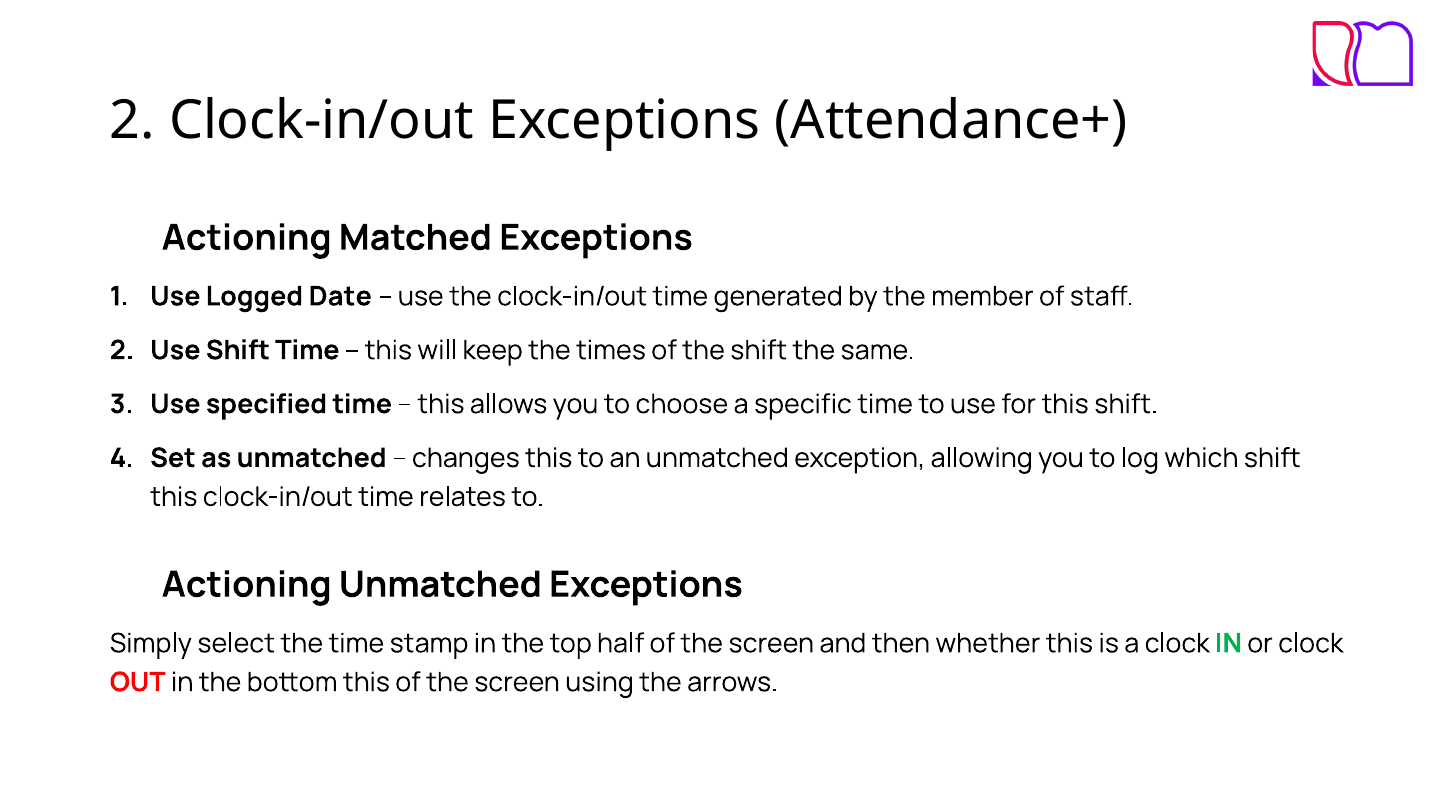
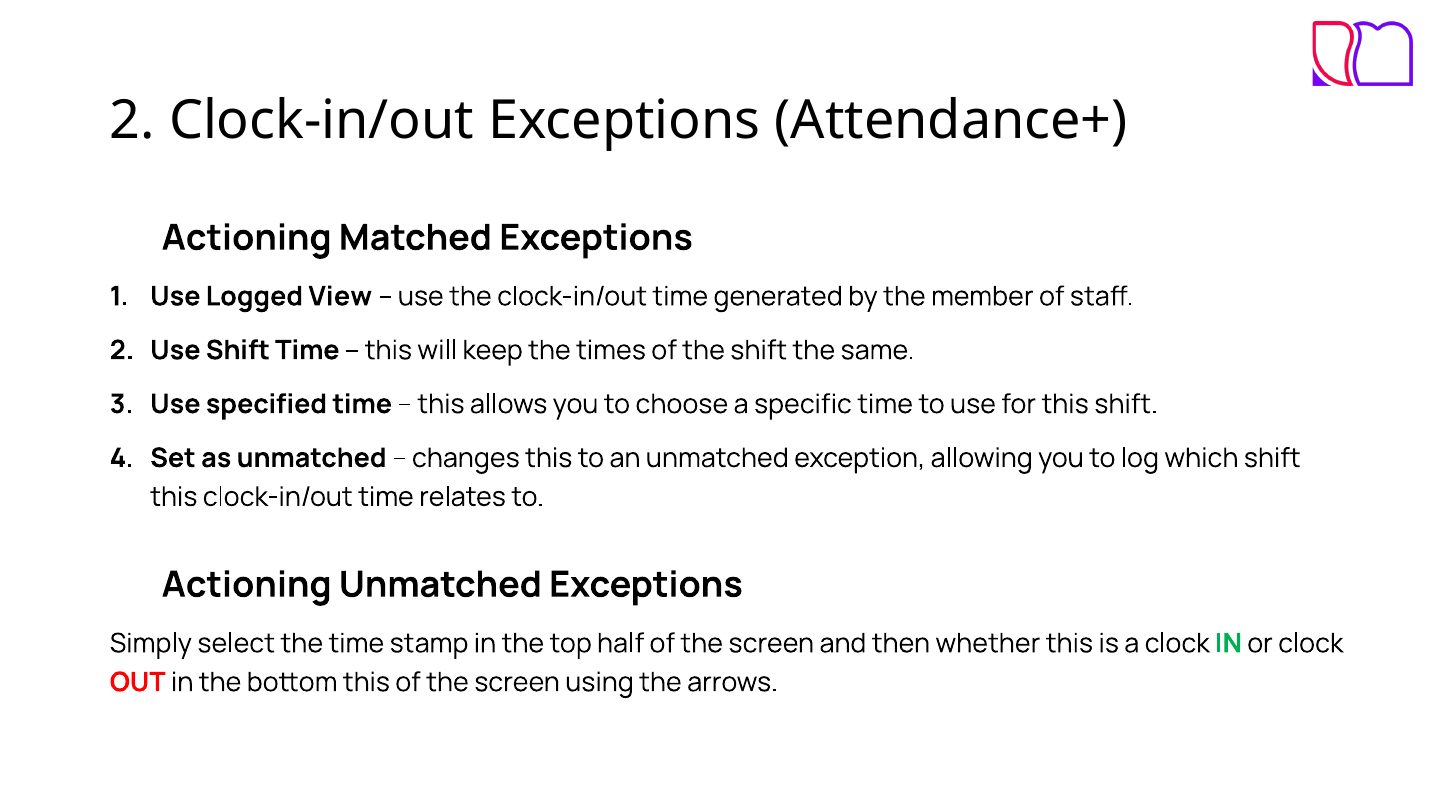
Date: Date -> View
